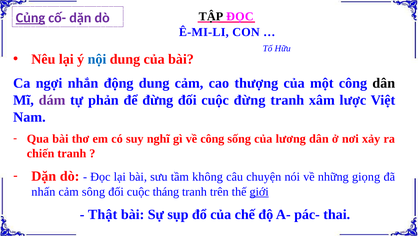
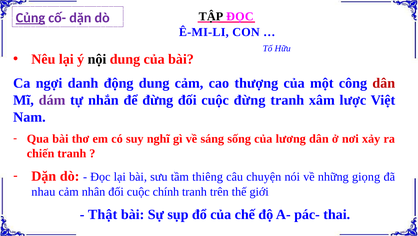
nội colour: blue -> black
nhắn: nhắn -> danh
dân at (384, 83) colour: black -> red
phản: phản -> nhắn
về công: công -> sáng
không: không -> thiêng
nhấn: nhấn -> nhau
sông: sông -> nhân
tháng: tháng -> chính
giới underline: present -> none
